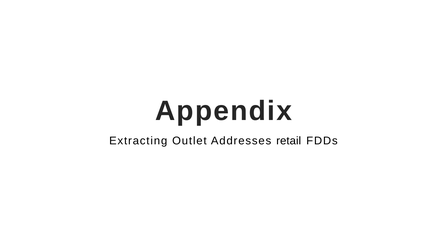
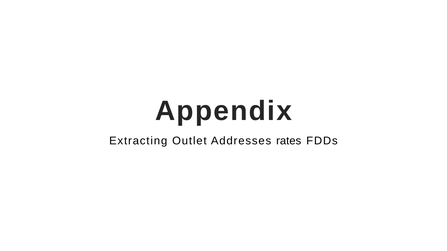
retail: retail -> rates
